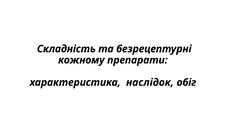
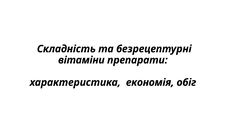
кожному: кожному -> вітаміни
наслідок: наслідок -> економія
